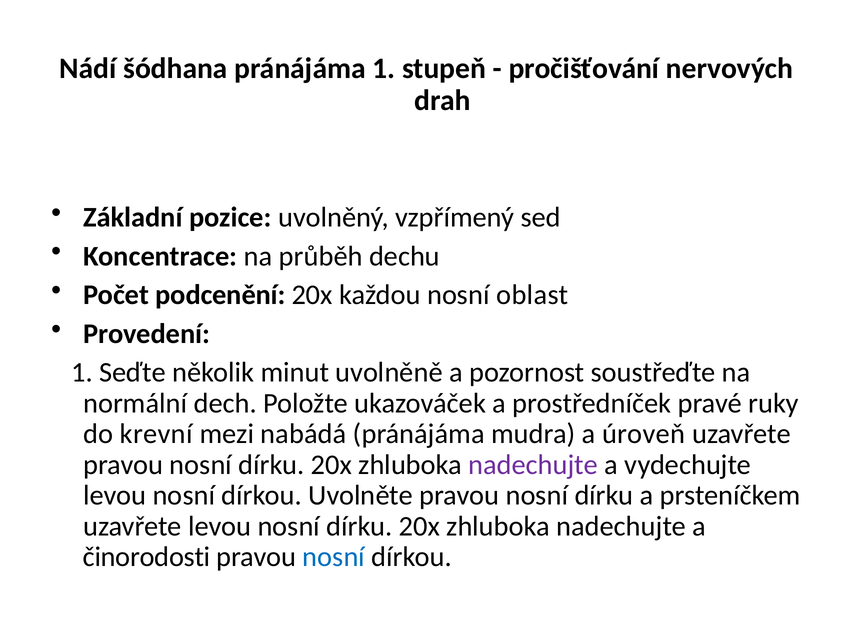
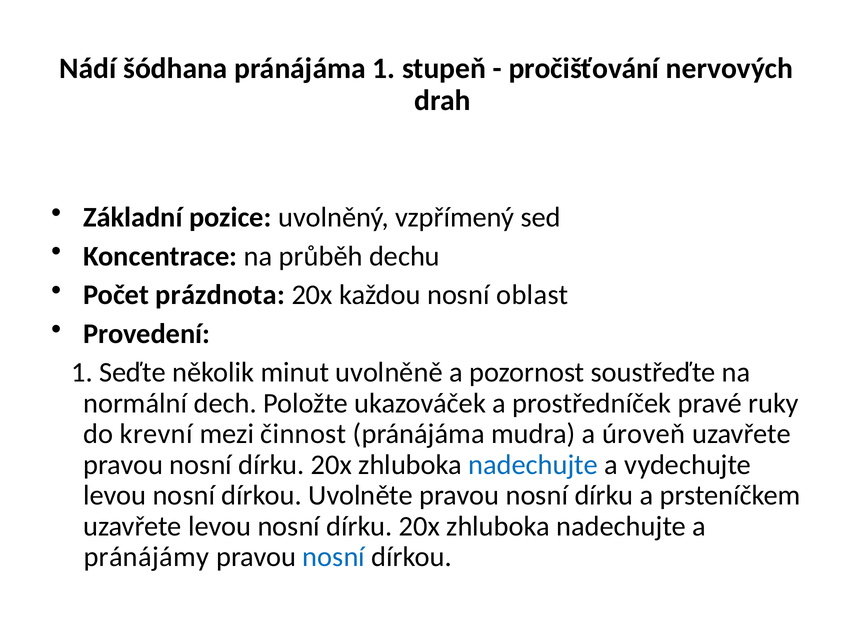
podcenění: podcenění -> prázdnota
nabádá: nabádá -> činnost
nadechujte at (533, 465) colour: purple -> blue
činorodosti: činorodosti -> pránájámy
